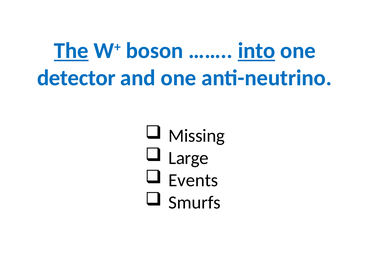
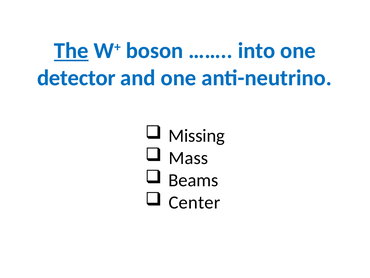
into underline: present -> none
Large: Large -> Mass
Events: Events -> Beams
Smurfs: Smurfs -> Center
